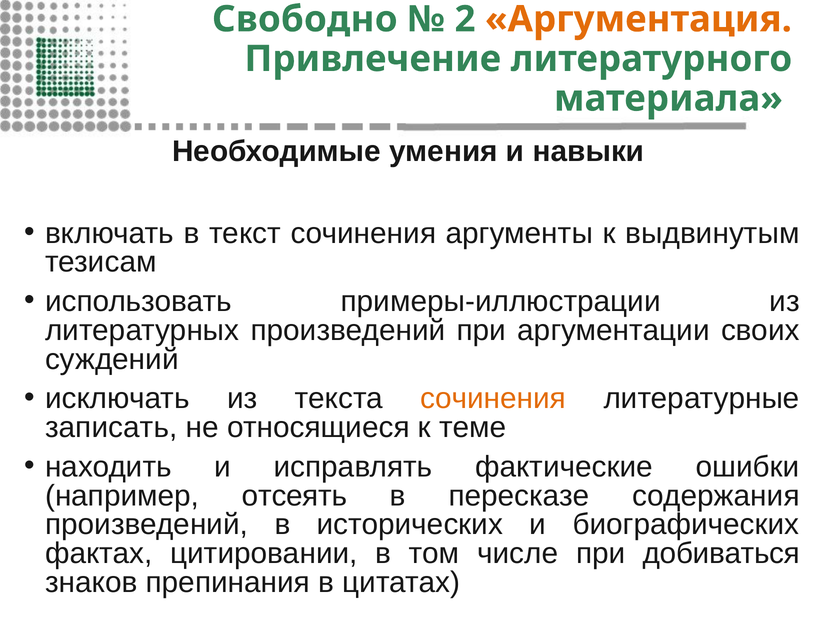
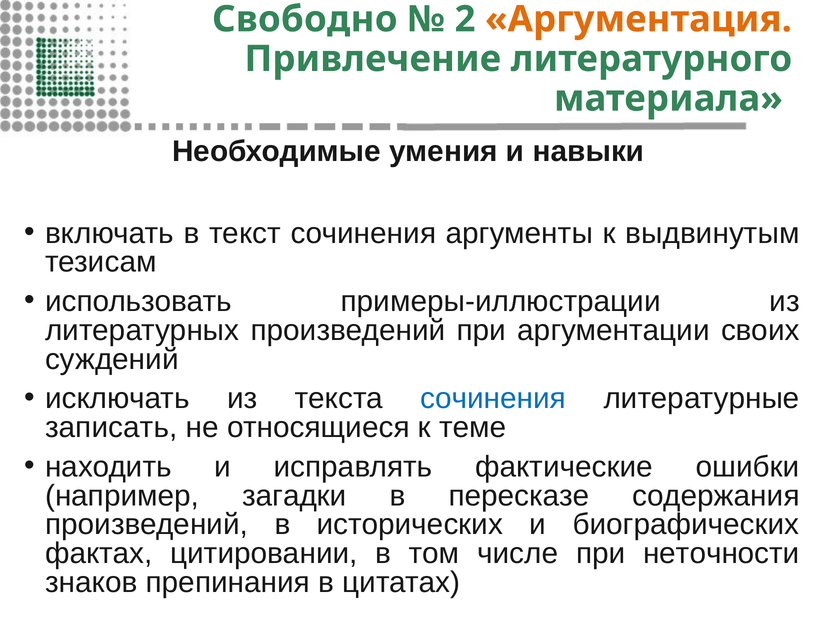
сочинения at (493, 398) colour: orange -> blue
отсеять: отсеять -> загадки
добиваться: добиваться -> неточности
